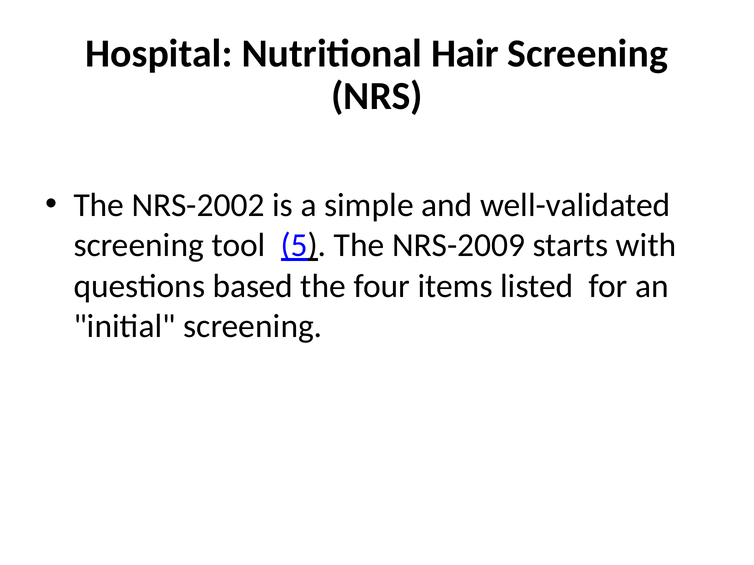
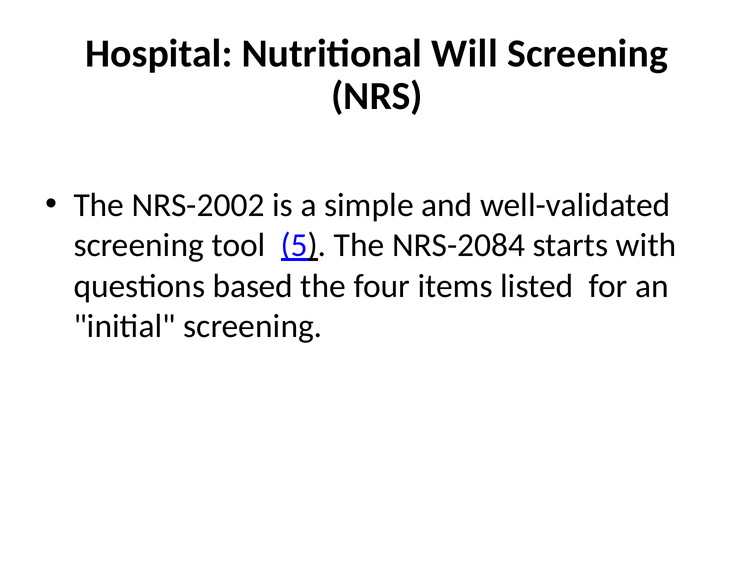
Hair: Hair -> Will
NRS-2009: NRS-2009 -> NRS-2084
